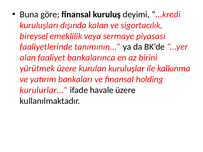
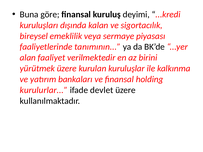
bankalarınca: bankalarınca -> verilmektedir
havale: havale -> devlet
